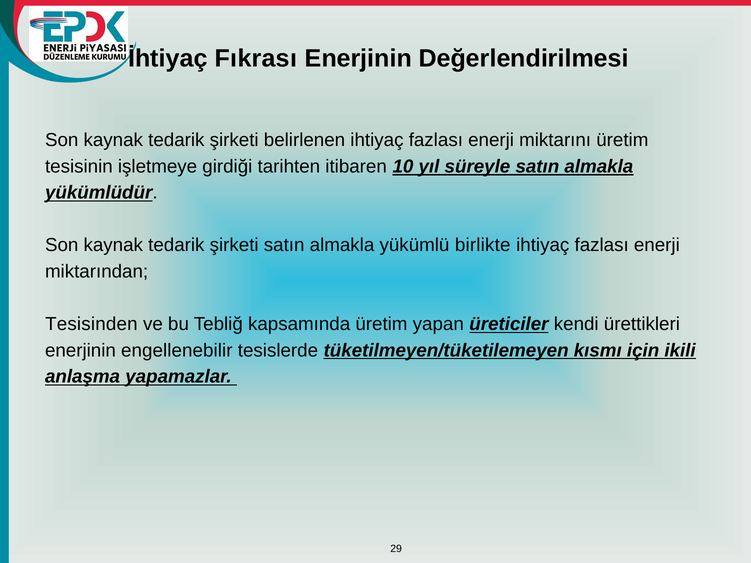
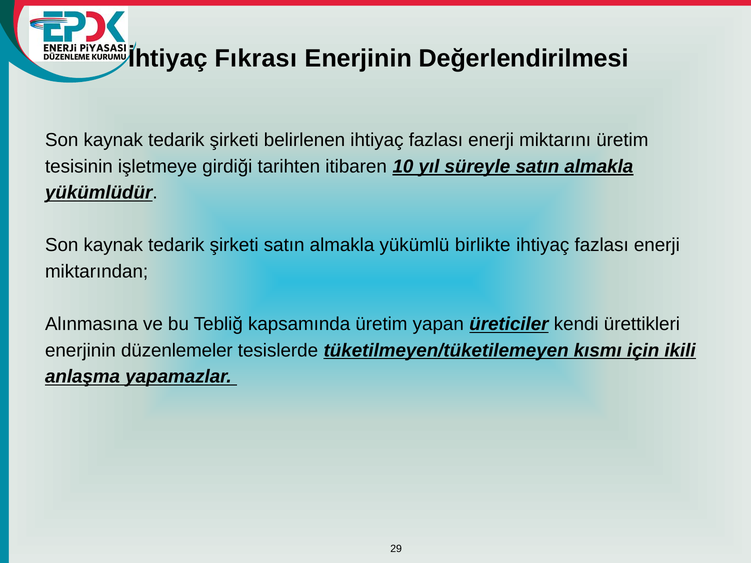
Tesisinden: Tesisinden -> Alınmasına
engellenebilir: engellenebilir -> düzenlemeler
